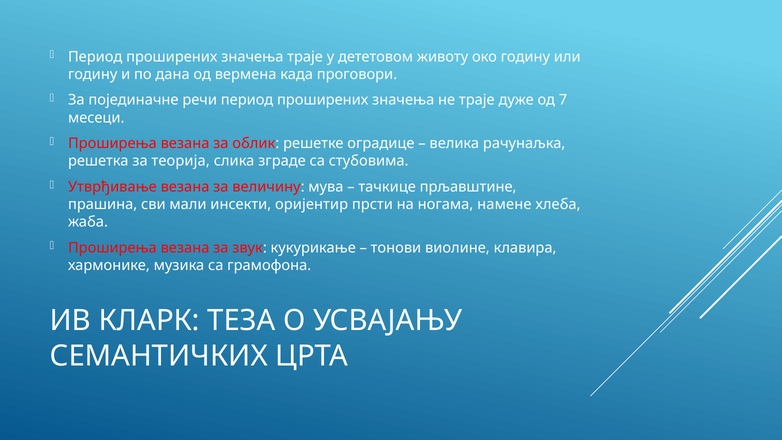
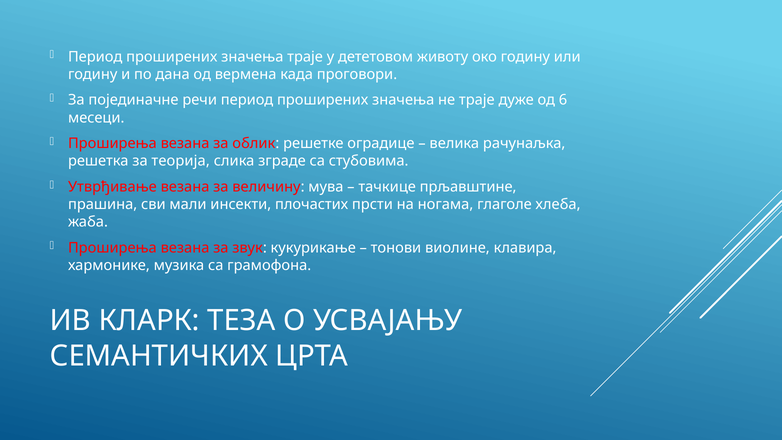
7: 7 -> 6
оријентир: оријентир -> плочастих
намене: намене -> глаголе
